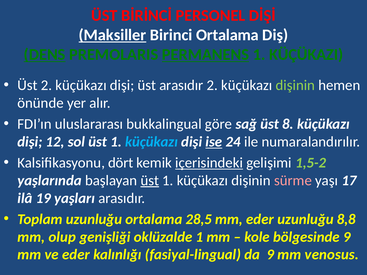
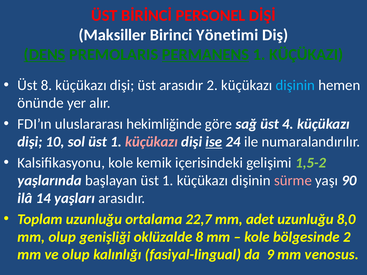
Maksiller underline: present -> none
Birinci Ortalama: Ortalama -> Yönetimi
Üst 2: 2 -> 8
dişinin at (295, 85) colour: light green -> light blue
bukkalingual: bukkalingual -> hekimliğinde
8: 8 -> 4
12: 12 -> 10
küçükazı at (152, 142) colour: light blue -> pink
Kalsifikasyonu dört: dört -> kole
içerisindeki underline: present -> none
üst at (150, 181) underline: present -> none
17: 17 -> 90
19: 19 -> 14
28,5: 28,5 -> 22,7
mm eder: eder -> adet
8,8: 8,8 -> 8,0
oklüzalde 1: 1 -> 8
bölgesinde 9: 9 -> 2
ve eder: eder -> olup
